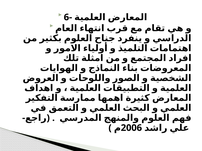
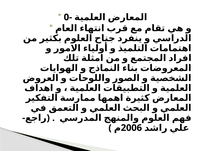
6-: 6- -> 0-
